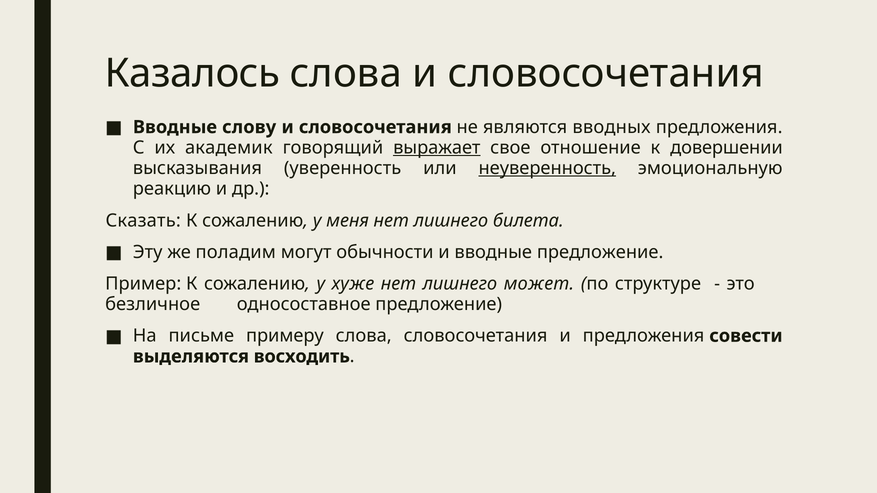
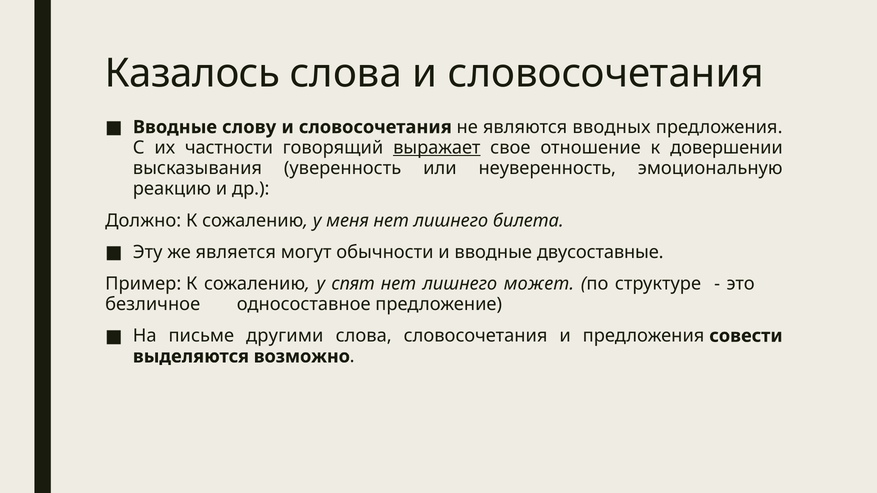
академик: академик -> частности
неуверенность underline: present -> none
Сказать: Сказать -> Должно
поладим: поладим -> является
вводные предложение: предложение -> двусоставные
хуже: хуже -> спят
примеру: примеру -> другими
восходить: восходить -> возможно
